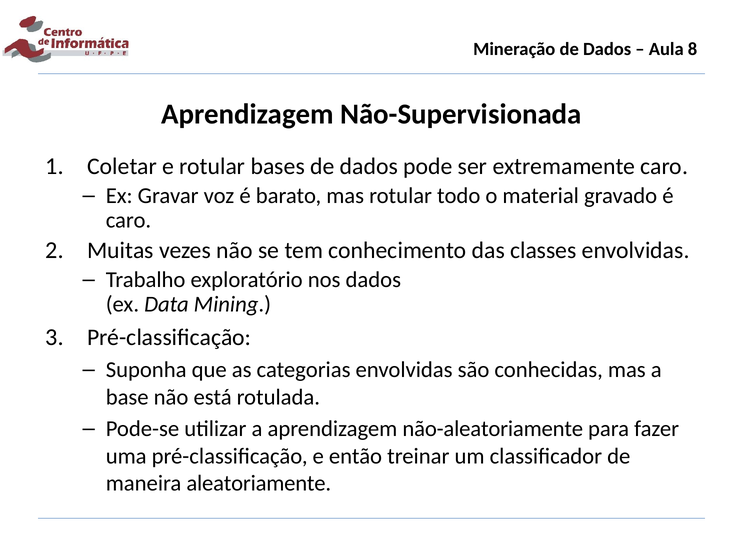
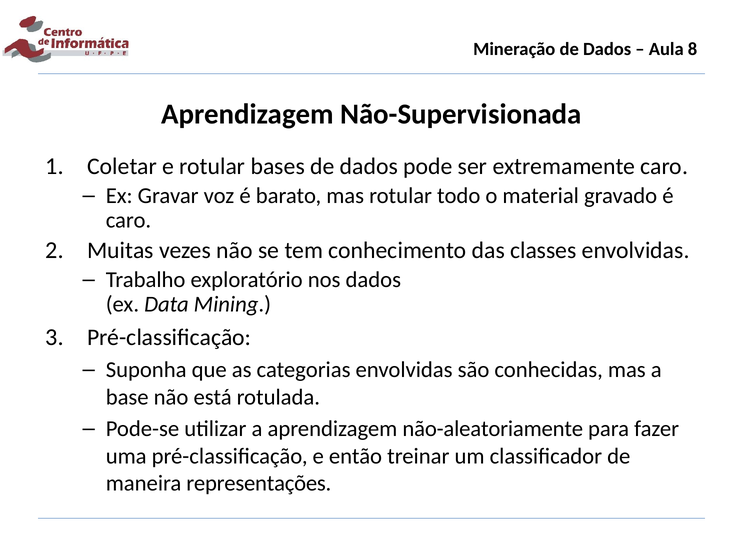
aleatoriamente: aleatoriamente -> representações
